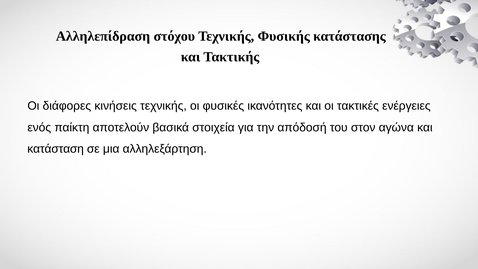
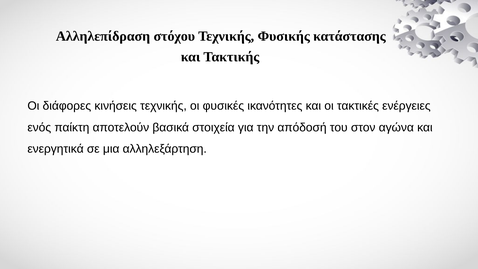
κατάσταση: κατάσταση -> ενεργητικά
